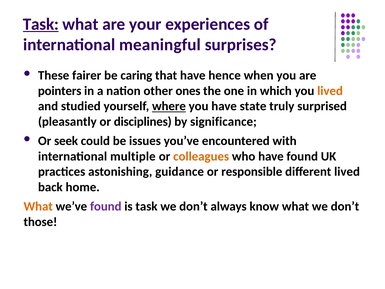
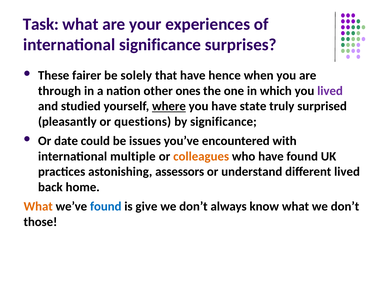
Task at (41, 24) underline: present -> none
international meaningful: meaningful -> significance
caring: caring -> solely
pointers: pointers -> through
lived at (330, 91) colour: orange -> purple
disciplines: disciplines -> questions
seek: seek -> date
guidance: guidance -> assessors
responsible: responsible -> understand
found at (106, 206) colour: purple -> blue
is task: task -> give
